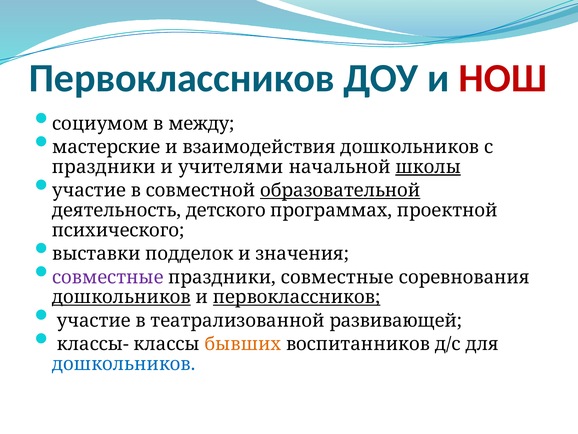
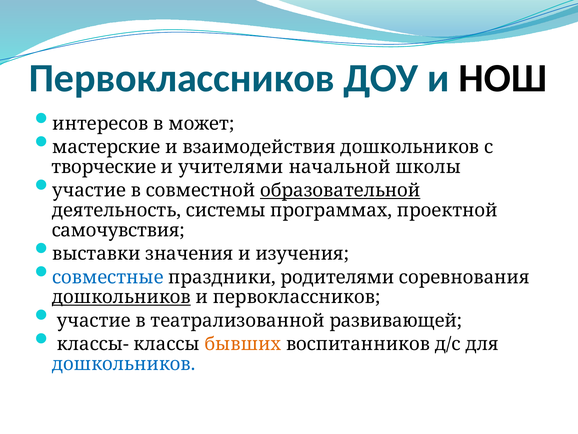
НОШ colour: red -> black
социумом: социумом -> интересов
между: между -> может
праздники at (104, 167): праздники -> творческие
школы underline: present -> none
детского: детского -> системы
психического: психического -> самочувствия
подделок: подделок -> значения
значения: значения -> изучения
совместные at (108, 277) colour: purple -> blue
праздники совместные: совместные -> родителями
первоклассников at (297, 297) underline: present -> none
